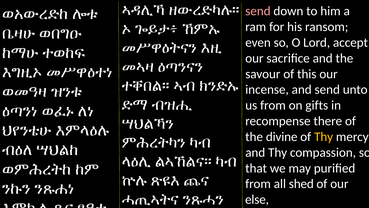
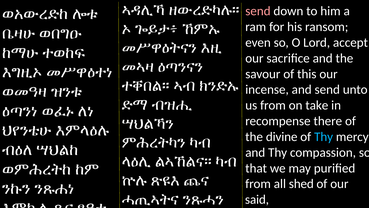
gifts: gifts -> take
Thy at (324, 137) colour: yellow -> light blue
else: else -> said
